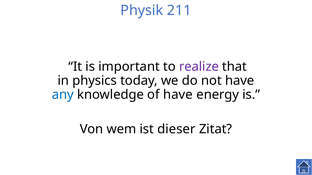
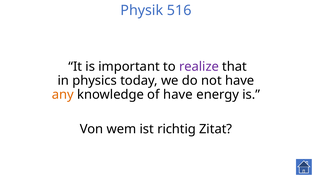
211: 211 -> 516
any colour: blue -> orange
dieser: dieser -> richtig
